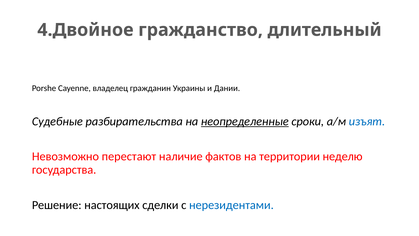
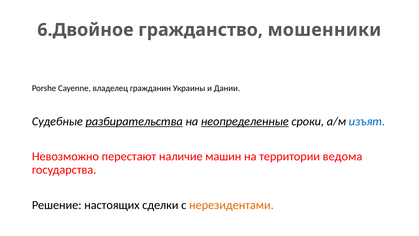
4.Двойное: 4.Двойное -> 6.Двойное
длительный: длительный -> мошенники
разбирательства underline: none -> present
фактов: фактов -> машин
неделю: неделю -> ведома
нерезидентами colour: blue -> orange
